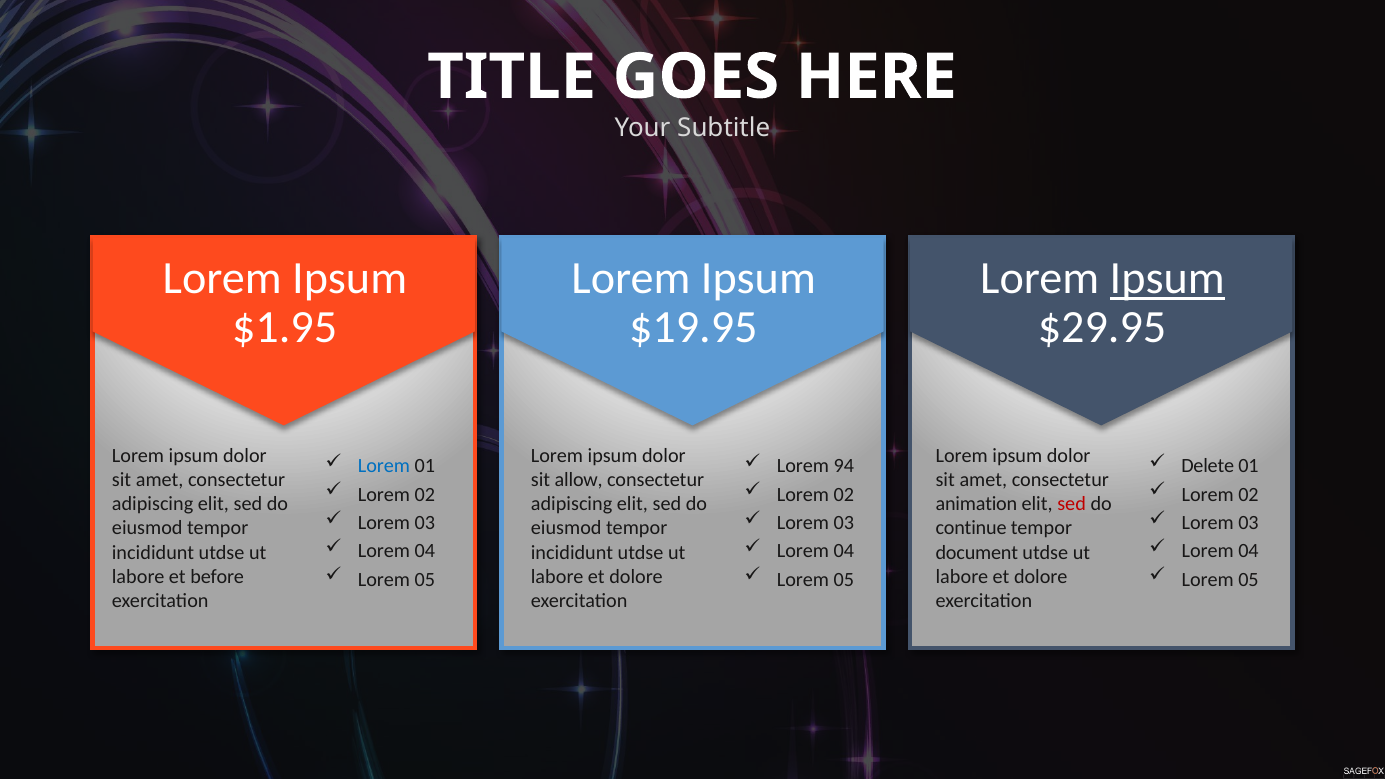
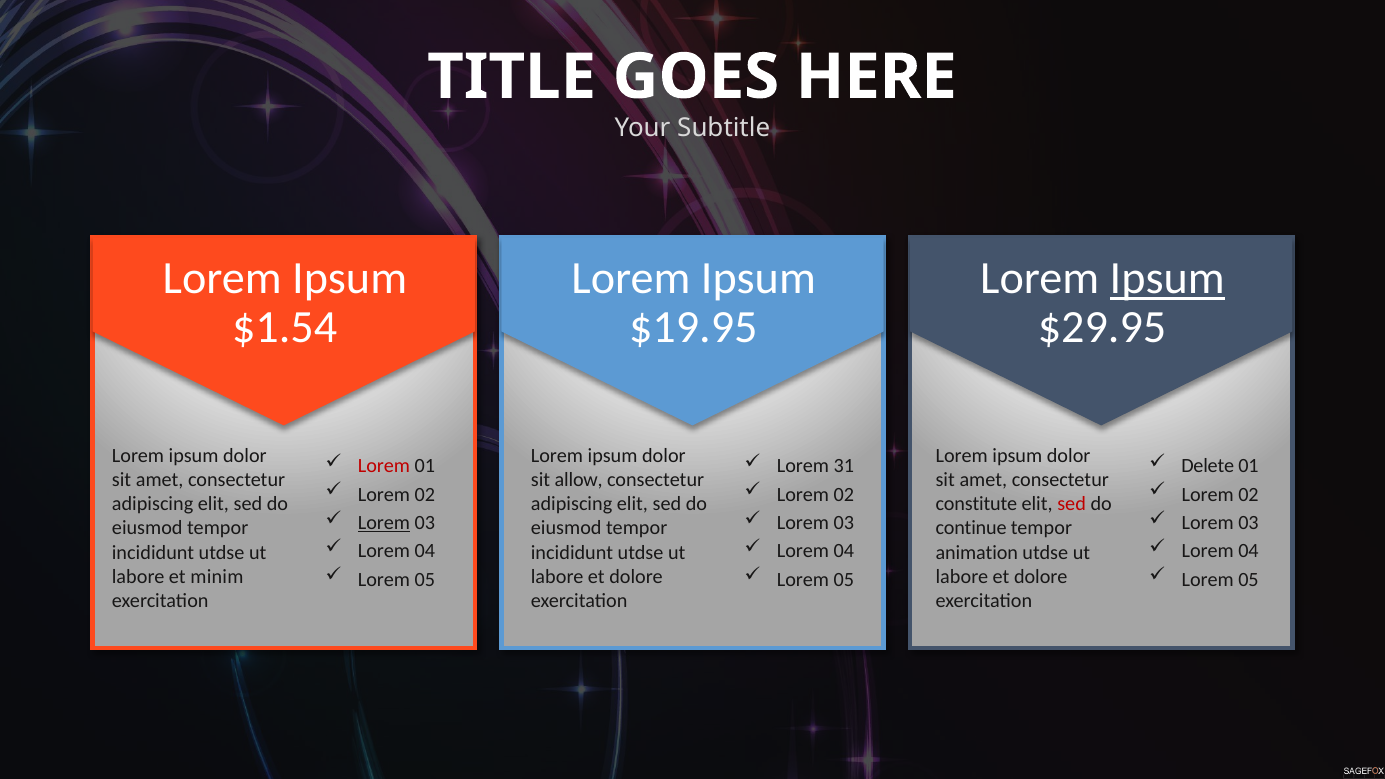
$1.95: $1.95 -> $1.54
Lorem at (384, 466) colour: blue -> red
94: 94 -> 31
animation: animation -> constitute
Lorem at (384, 523) underline: none -> present
document: document -> animation
before: before -> minim
